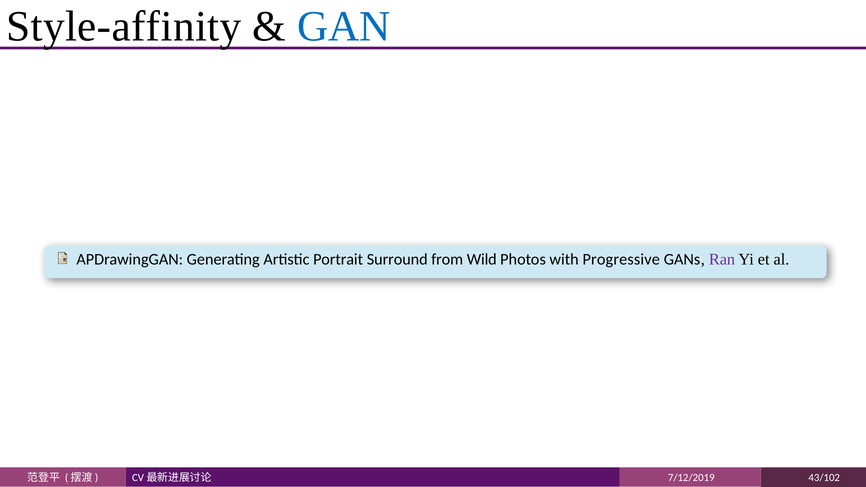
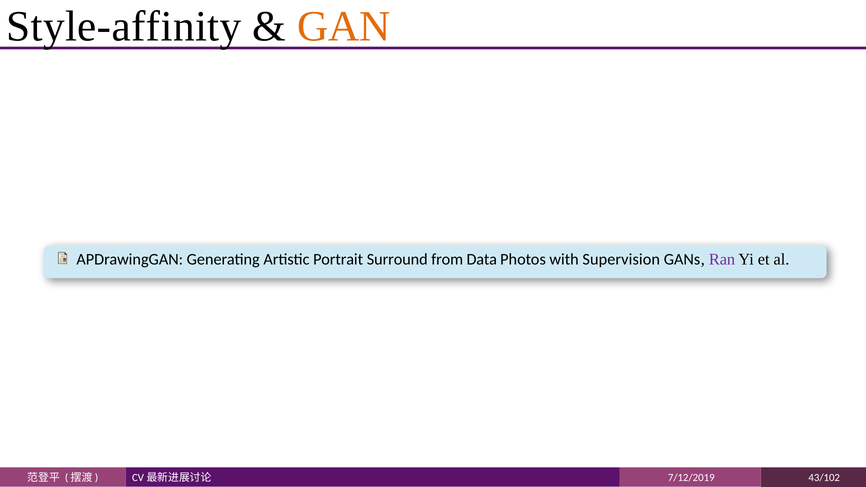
GAN colour: blue -> orange
Wild: Wild -> Data
Progressive: Progressive -> Supervision
